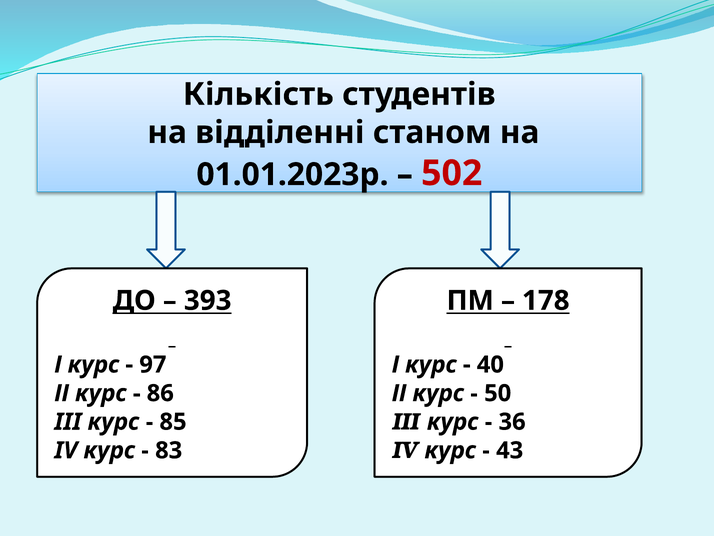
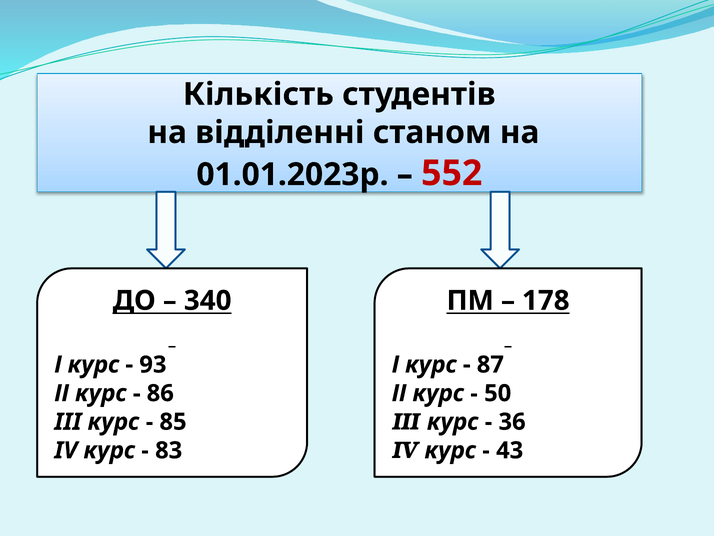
502: 502 -> 552
393: 393 -> 340
97: 97 -> 93
40: 40 -> 87
